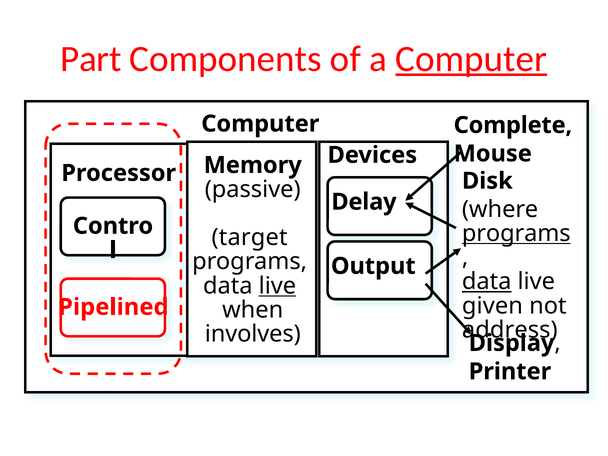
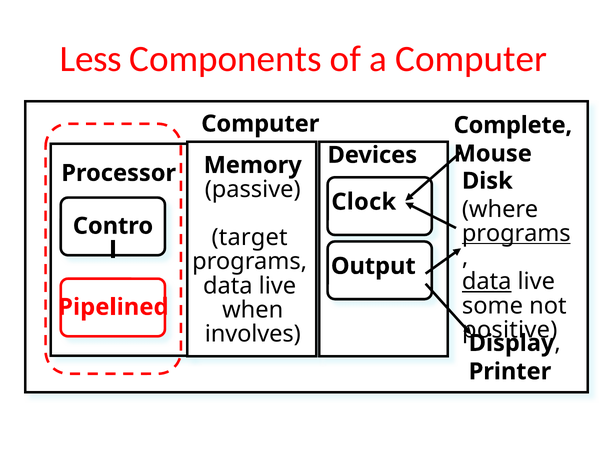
Part: Part -> Less
Computer at (471, 59) underline: present -> none
Delay: Delay -> Clock
live at (277, 286) underline: present -> none
given: given -> some
address: address -> positive
